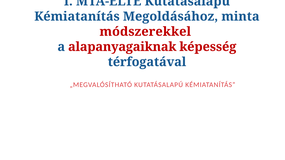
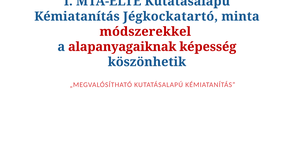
Megoldásához: Megoldásához -> Jégkockatartó
térfogatával: térfogatával -> köszönhetik
